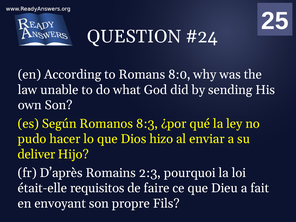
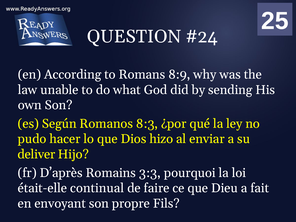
8:0: 8:0 -> 8:9
2:3: 2:3 -> 3:3
requisitos: requisitos -> continual
